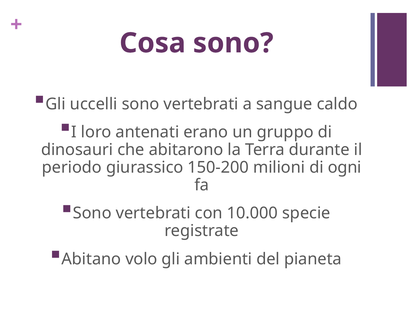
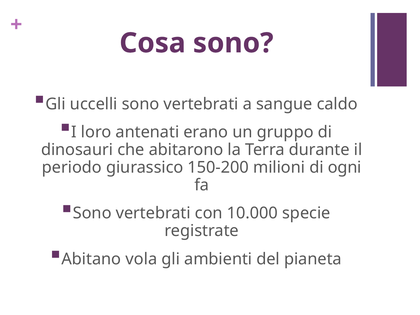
volo: volo -> vola
